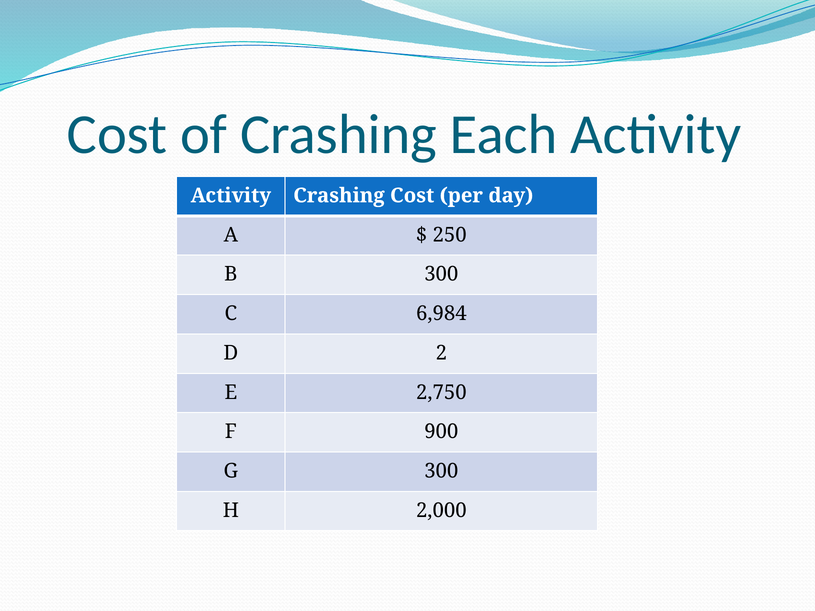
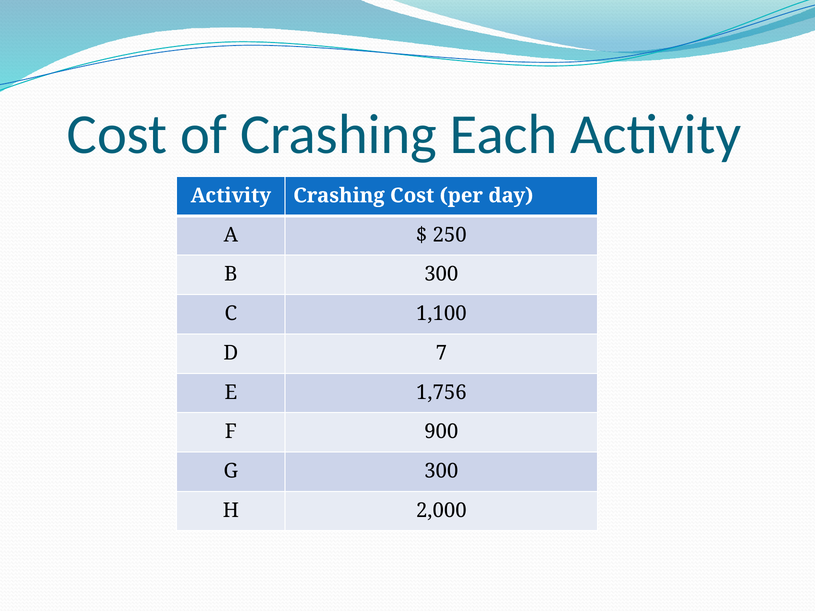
6,984: 6,984 -> 1,100
2: 2 -> 7
2,750: 2,750 -> 1,756
